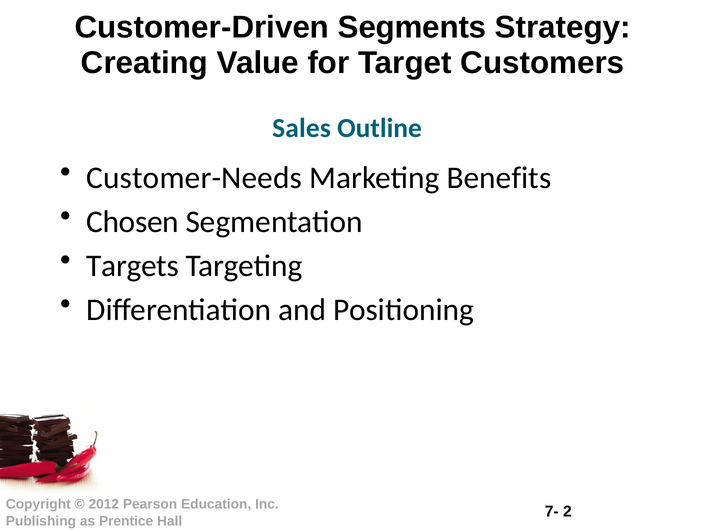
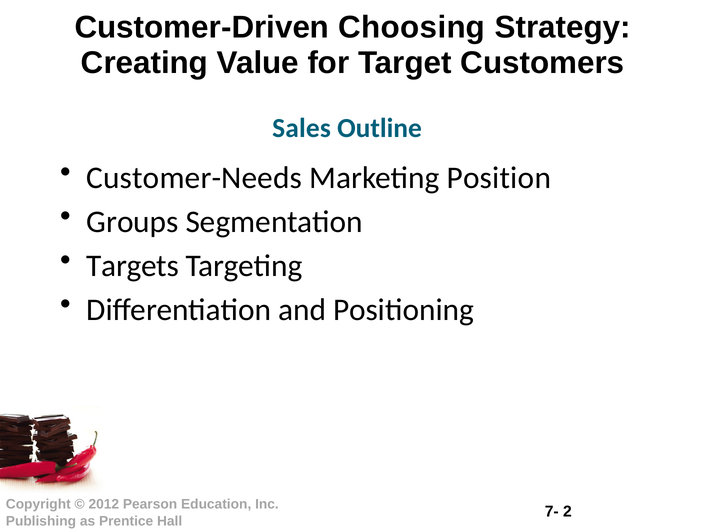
Segments: Segments -> Choosing
Benefits: Benefits -> Position
Chosen: Chosen -> Groups
